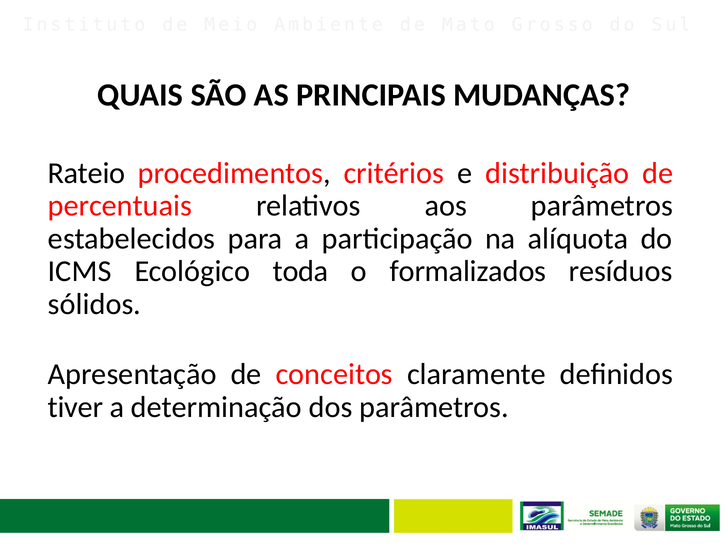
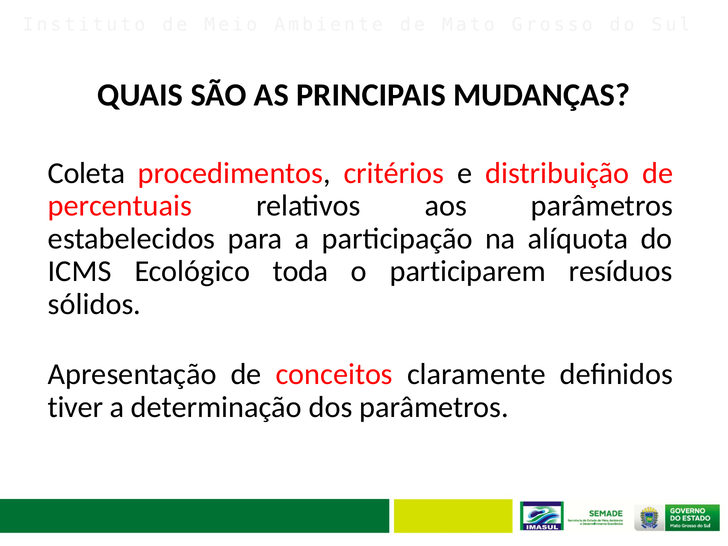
Rateio: Rateio -> Coleta
formalizados: formalizados -> participarem
